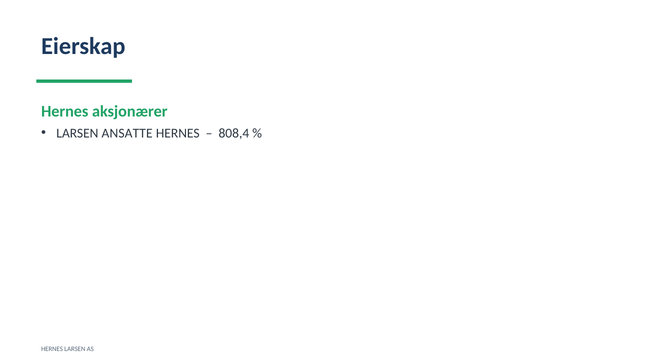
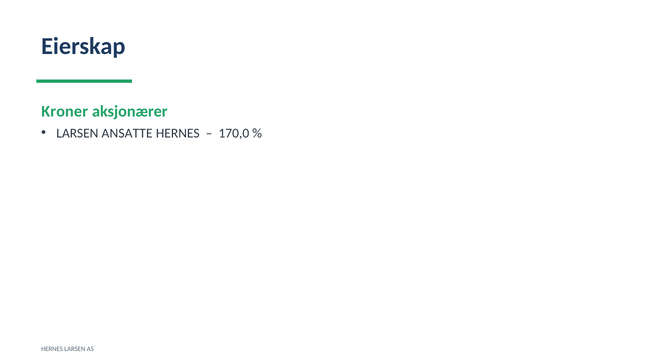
Hernes at (65, 111): Hernes -> Kroner
808,4: 808,4 -> 170,0
